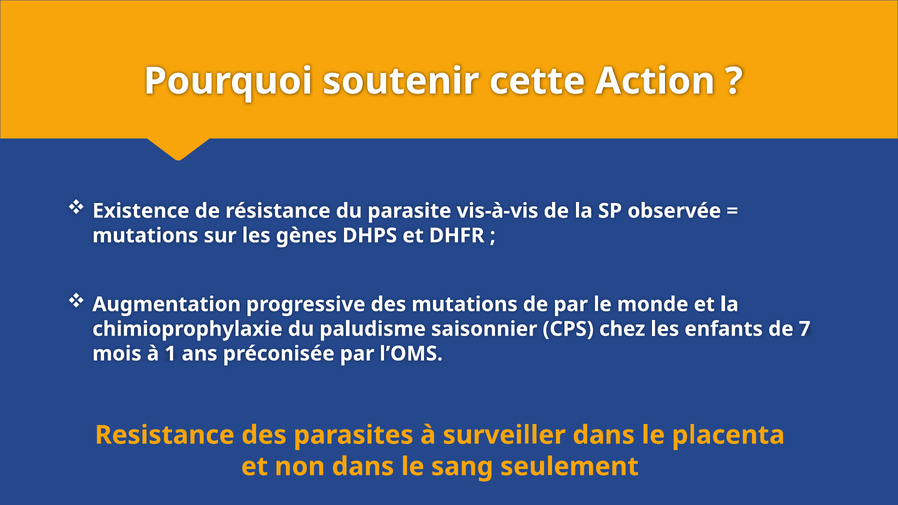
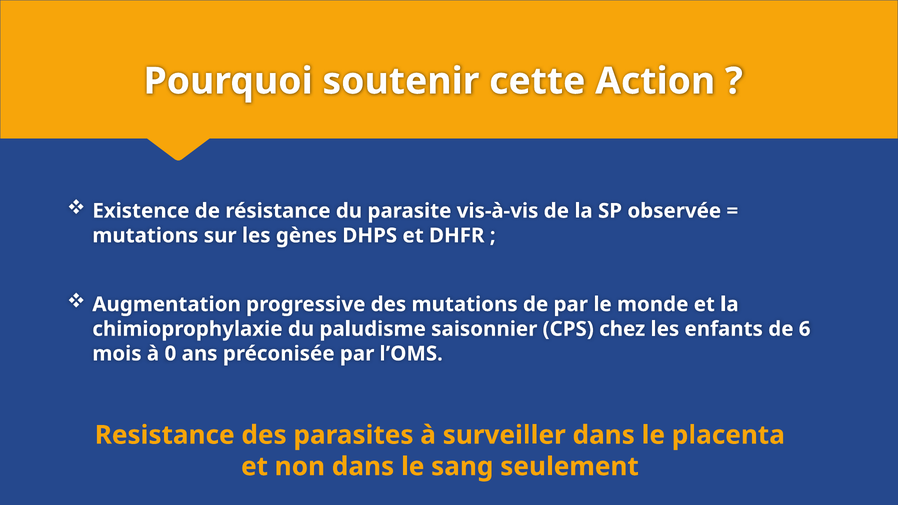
7: 7 -> 6
1: 1 -> 0
